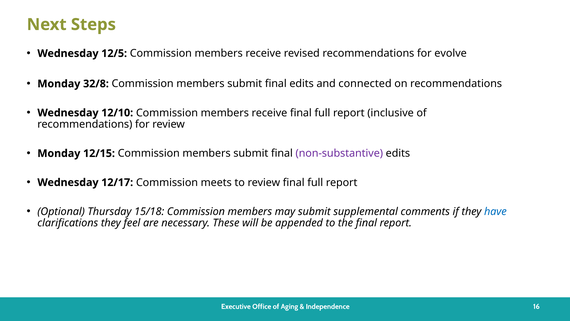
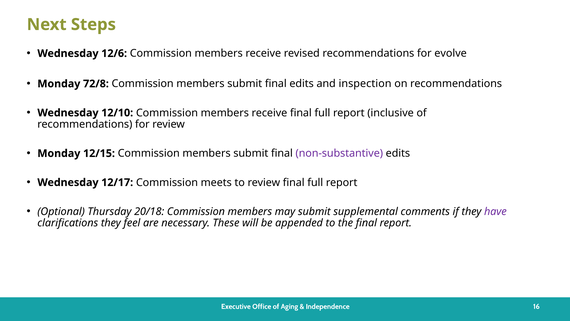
12/5: 12/5 -> 12/6
32/8: 32/8 -> 72/8
connected: connected -> inspection
15/18: 15/18 -> 20/18
have colour: blue -> purple
